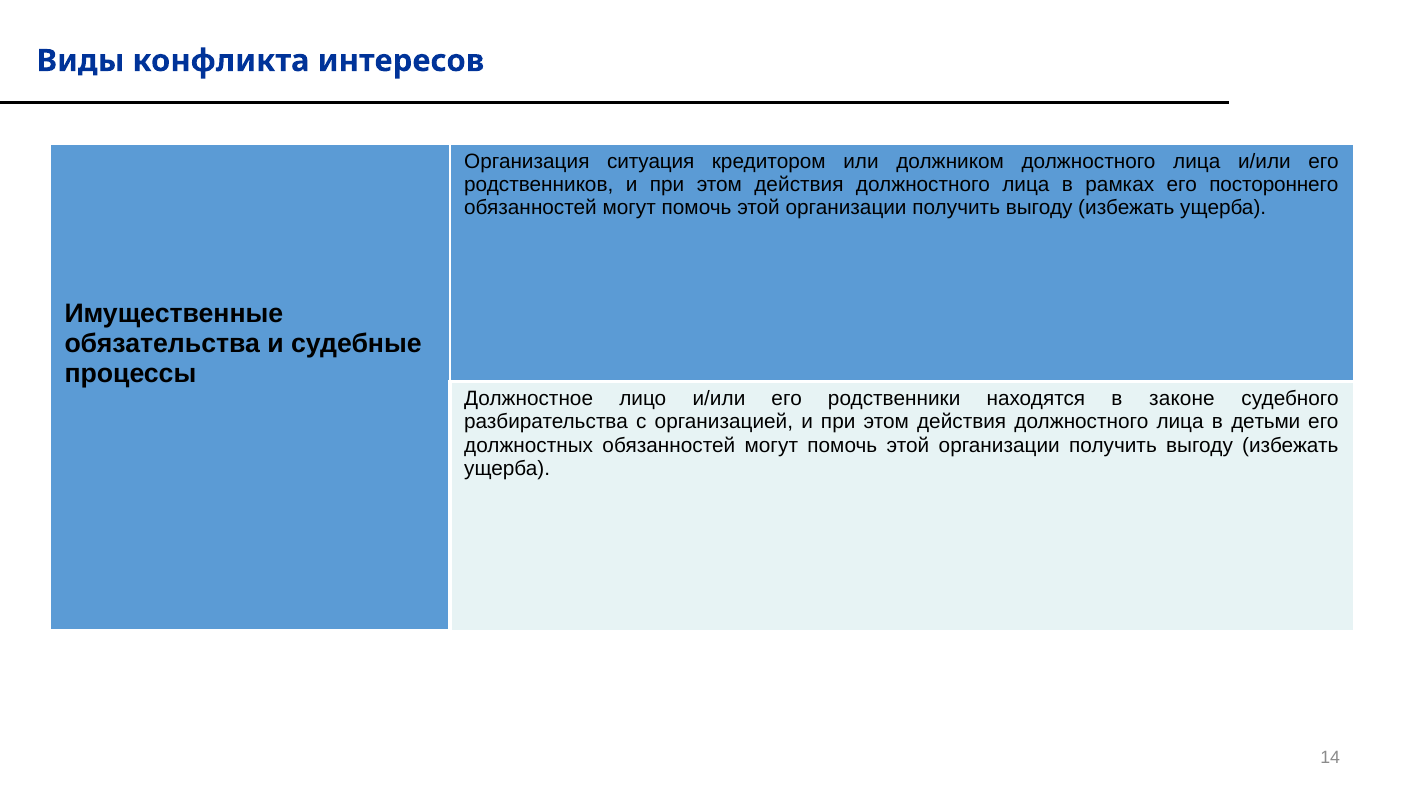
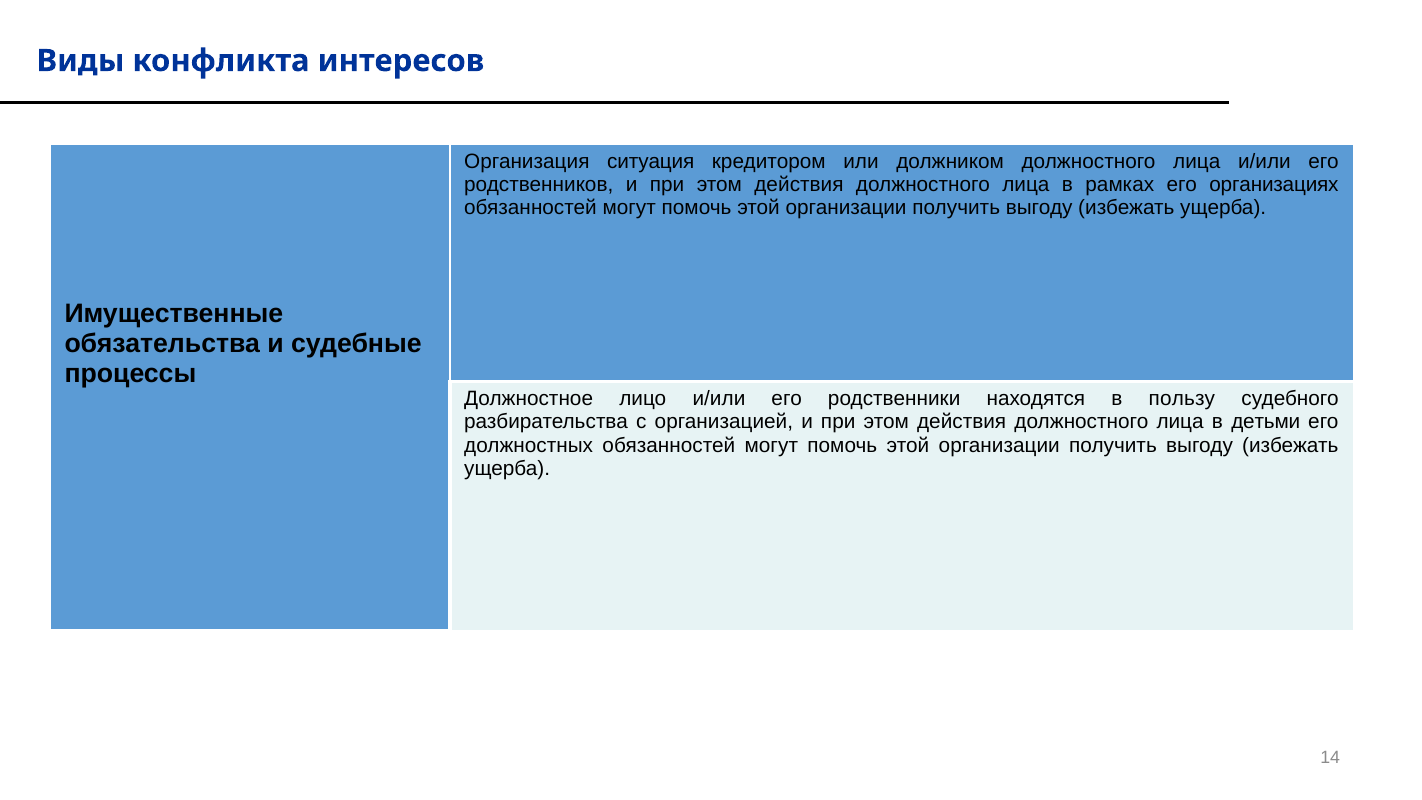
постороннего: постороннего -> организациях
законе: законе -> пользу
